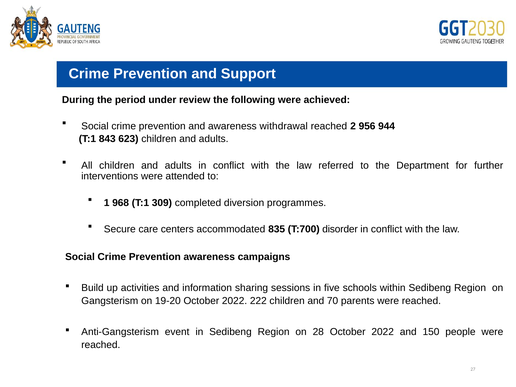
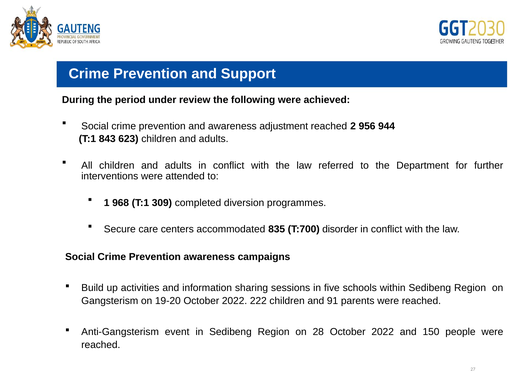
withdrawal: withdrawal -> adjustment
70: 70 -> 91
